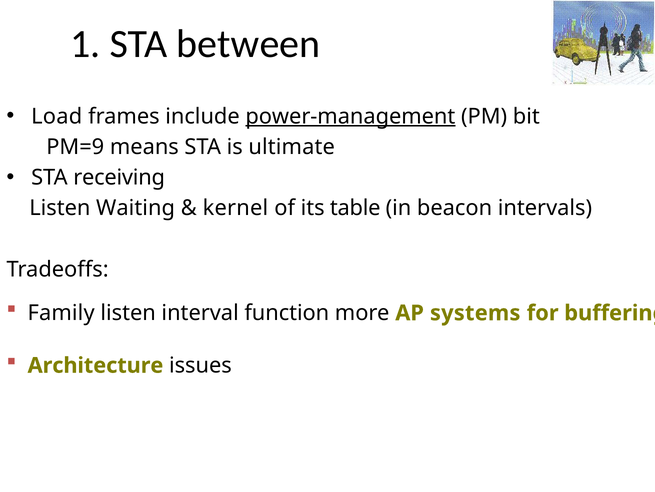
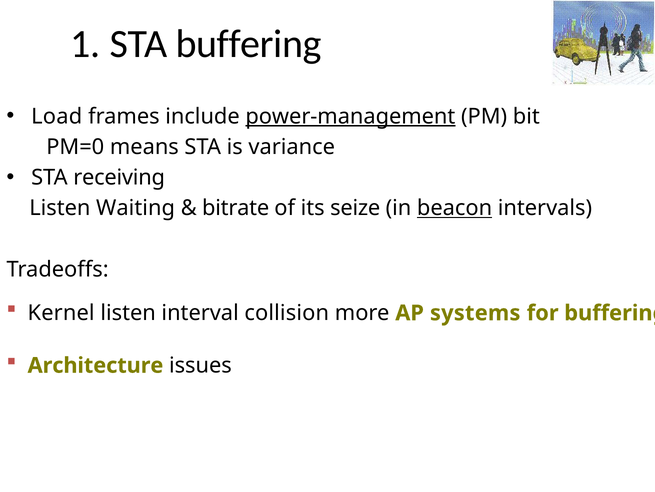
STA between: between -> buffering
PM=9: PM=9 -> PM=0
ultimate: ultimate -> variance
kernel: kernel -> bitrate
table: table -> seize
beacon underline: none -> present
Family: Family -> Kernel
function: function -> collision
